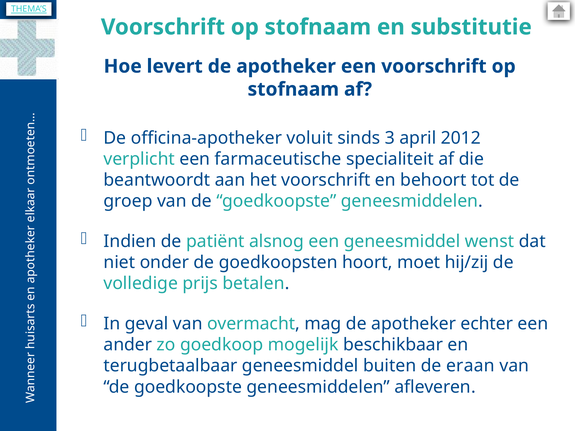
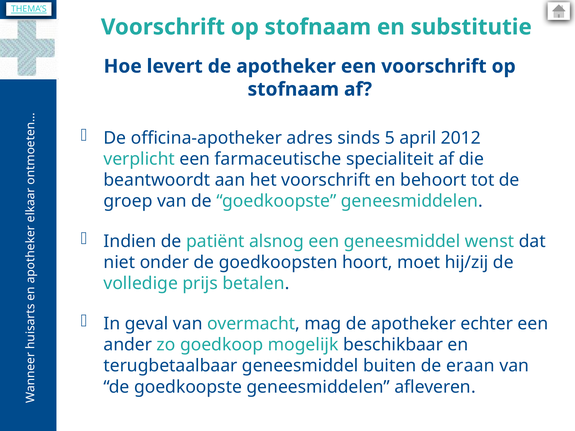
voluit: voluit -> adres
3: 3 -> 5
